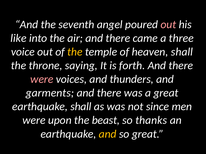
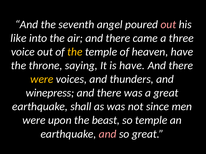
heaven shall: shall -> have
is forth: forth -> have
were at (42, 79) colour: pink -> yellow
garments: garments -> winepress
so thanks: thanks -> temple
and at (108, 134) colour: yellow -> pink
